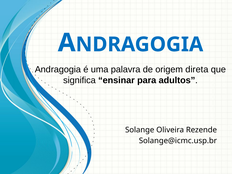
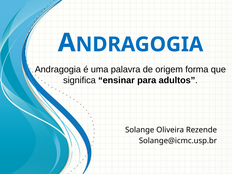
direta: direta -> forma
